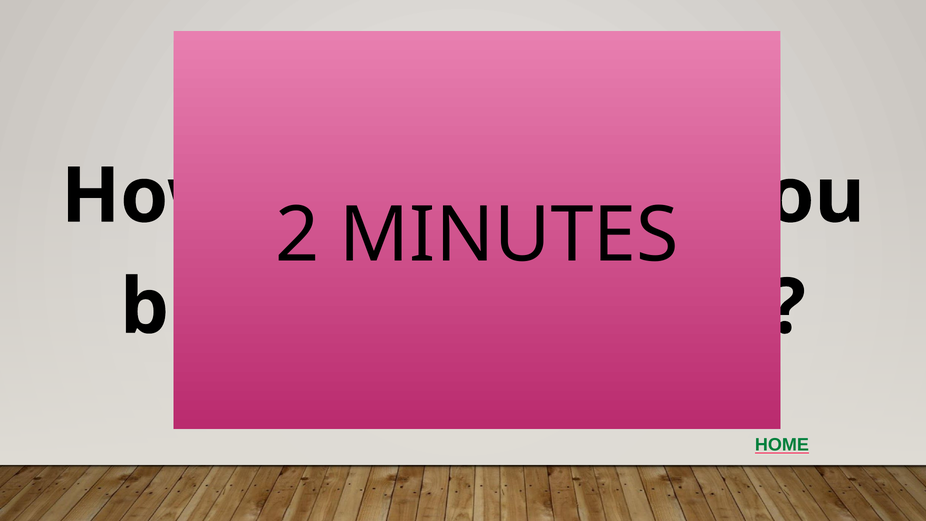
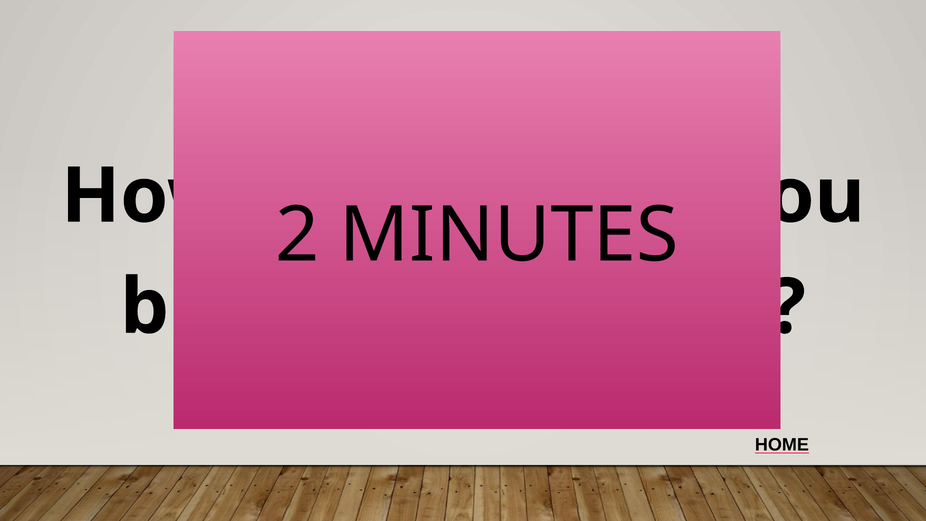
HOME at (782, 445) colour: green -> black
